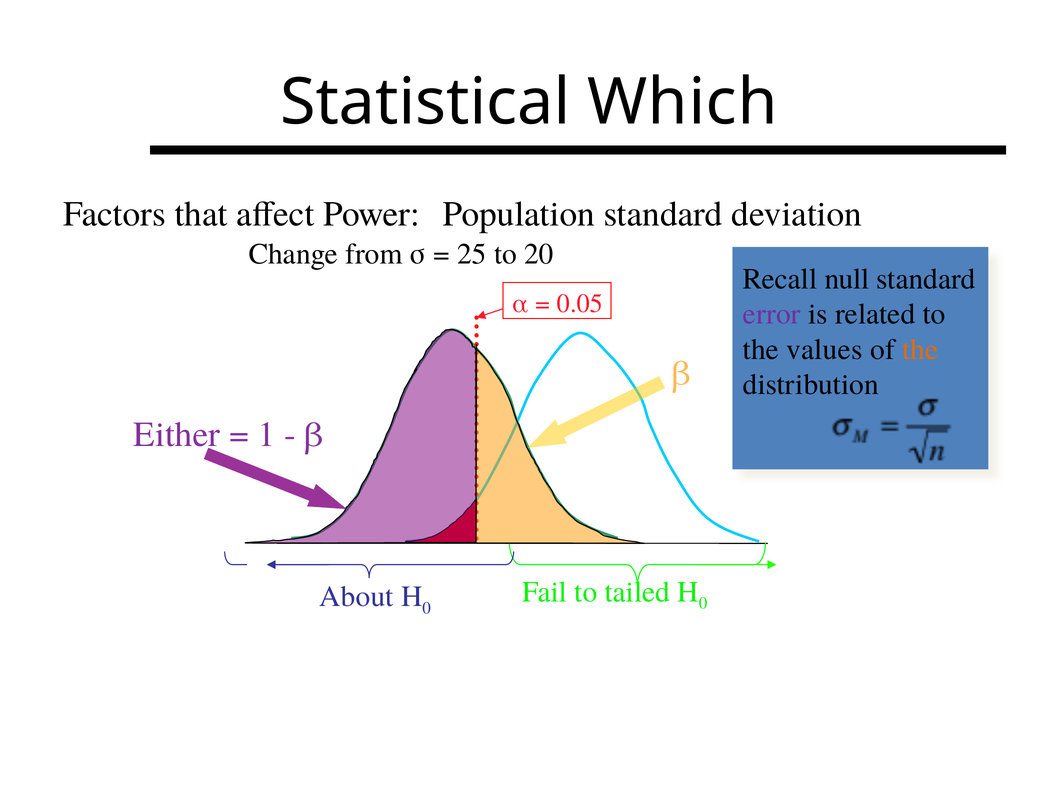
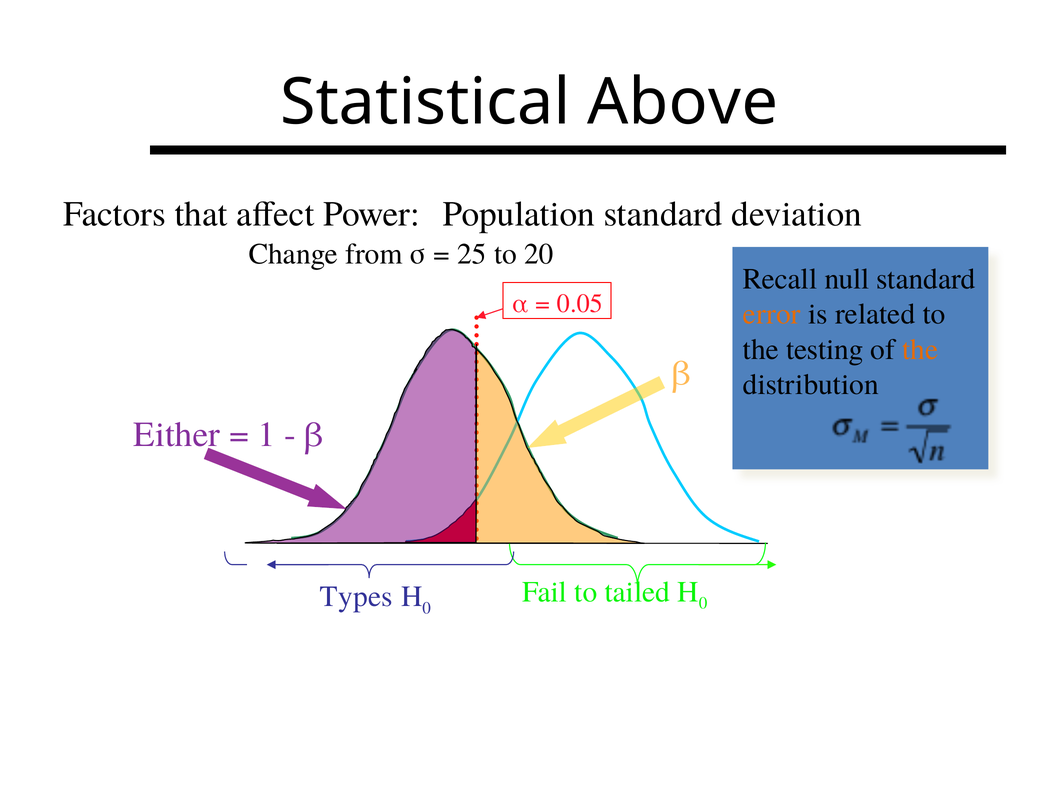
Which: Which -> Above
error colour: purple -> orange
values: values -> testing
About: About -> Types
